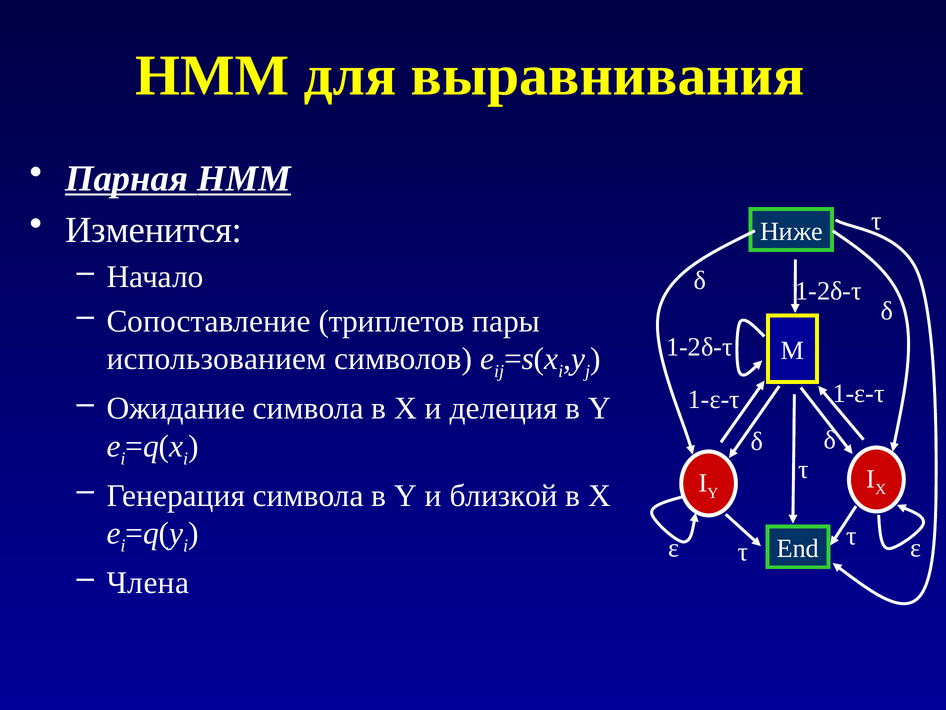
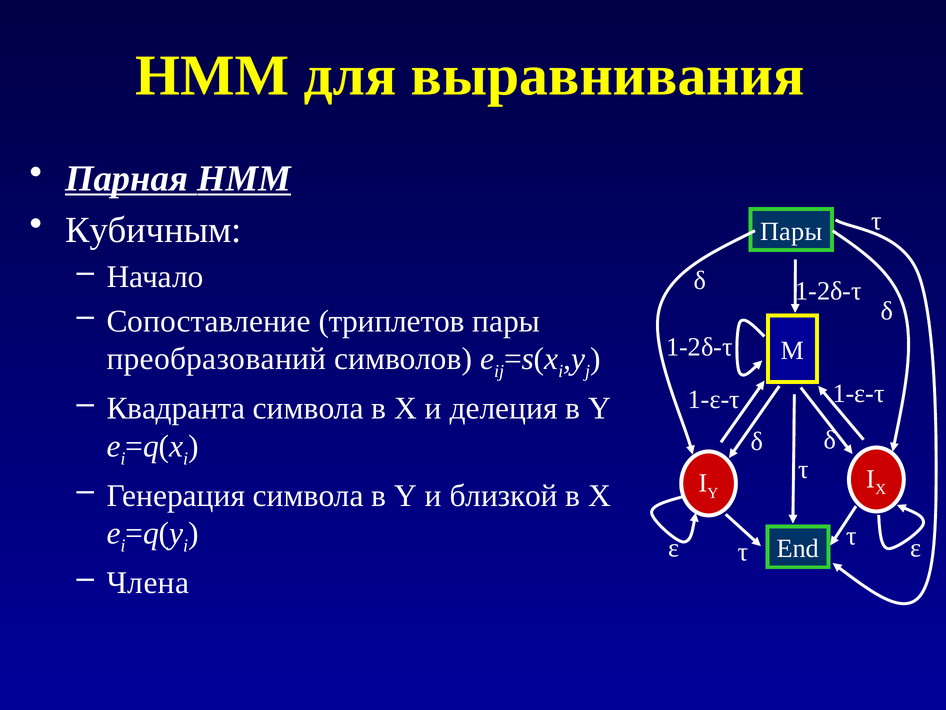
Изменится: Изменится -> Кубичным
Ниже at (791, 231): Ниже -> Пары
использованием: использованием -> преобразований
Ожидание: Ожидание -> Квадранта
